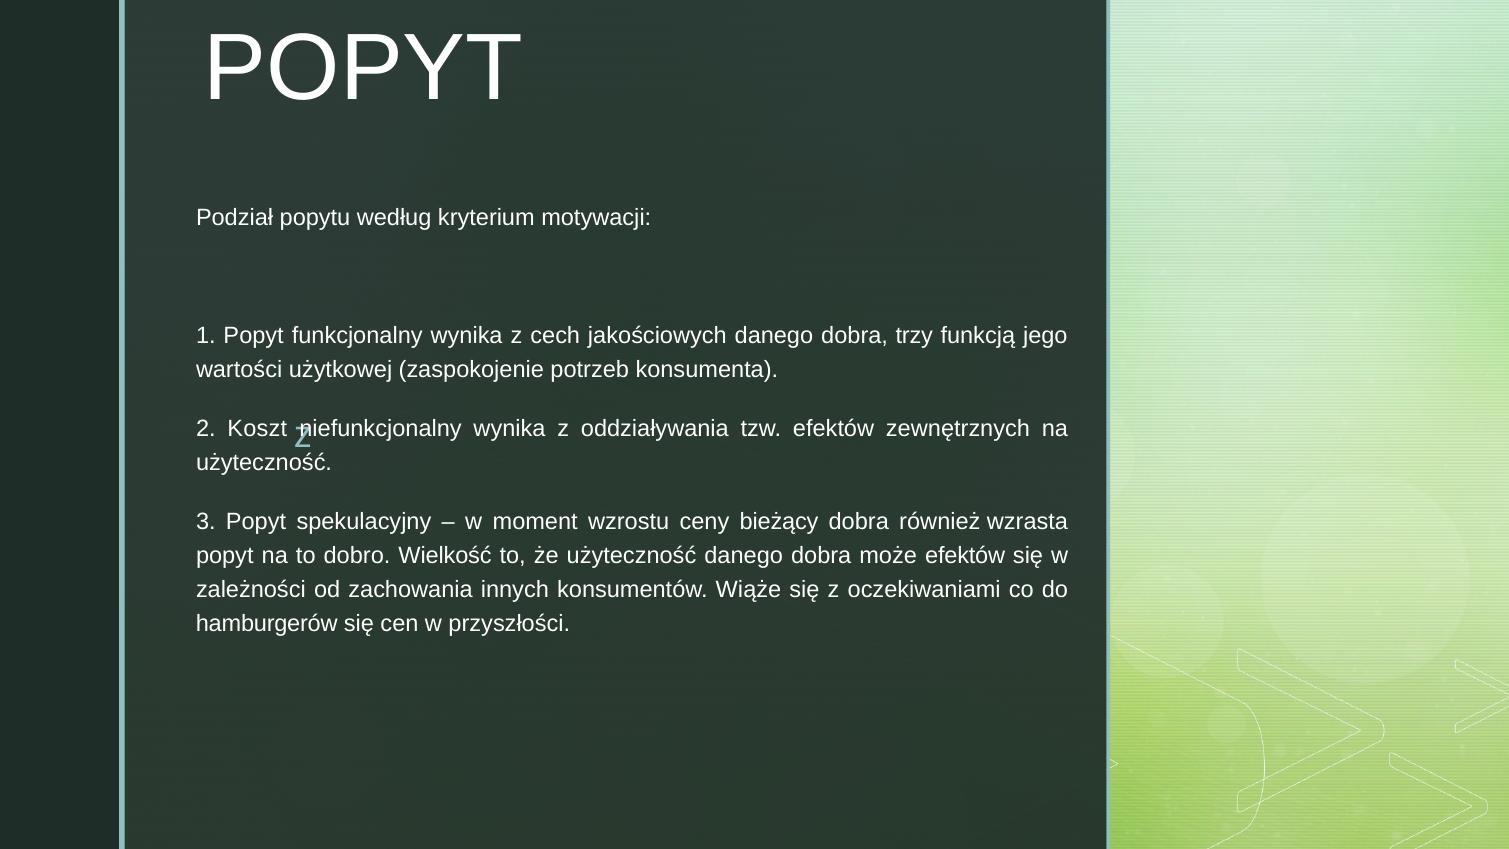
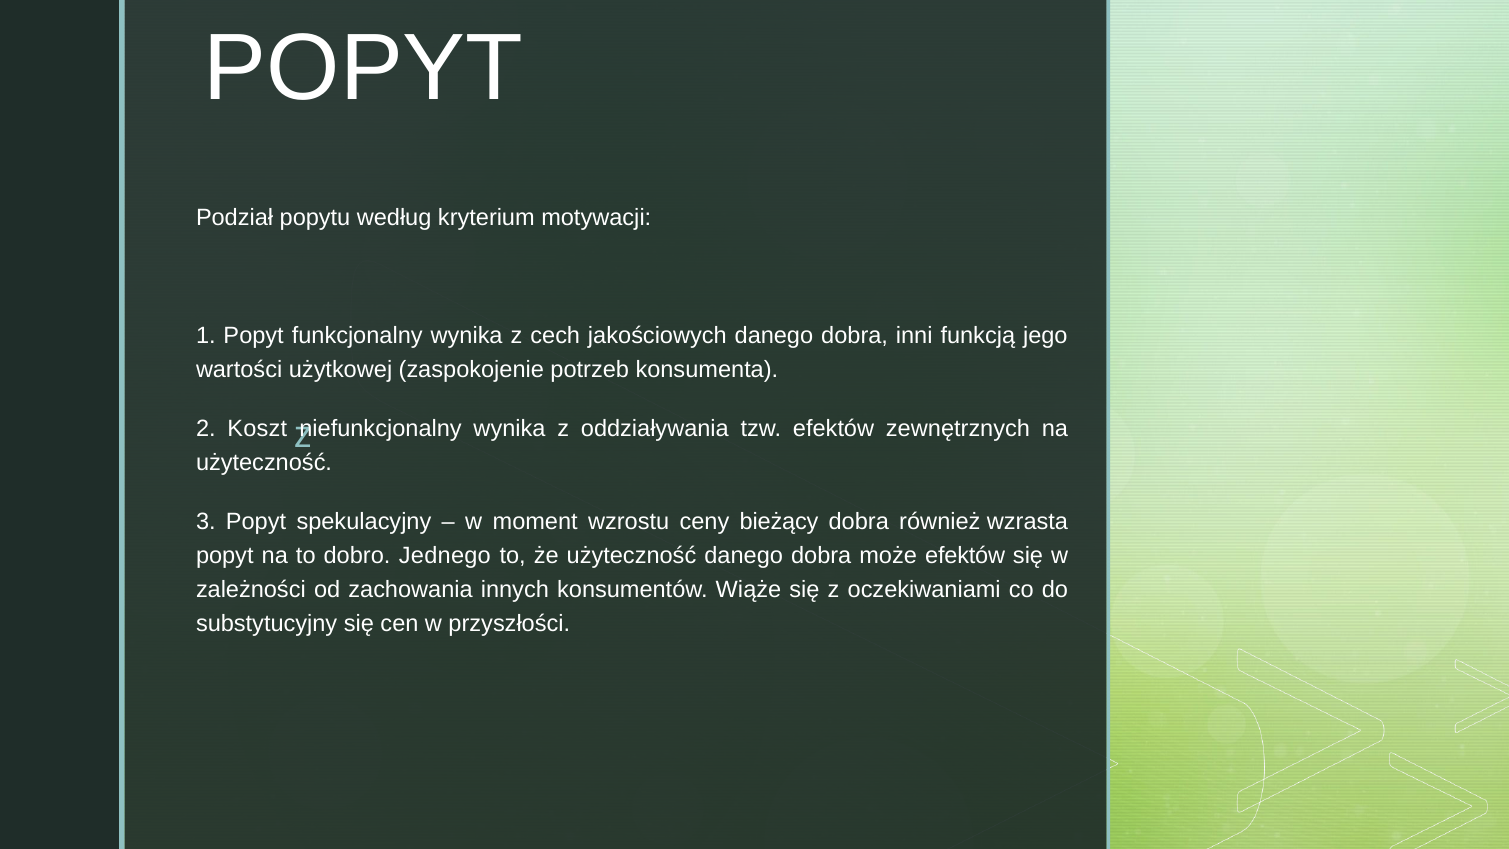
trzy: trzy -> inni
Wielkość: Wielkość -> Jednego
hamburgerów: hamburgerów -> substytucyjny
